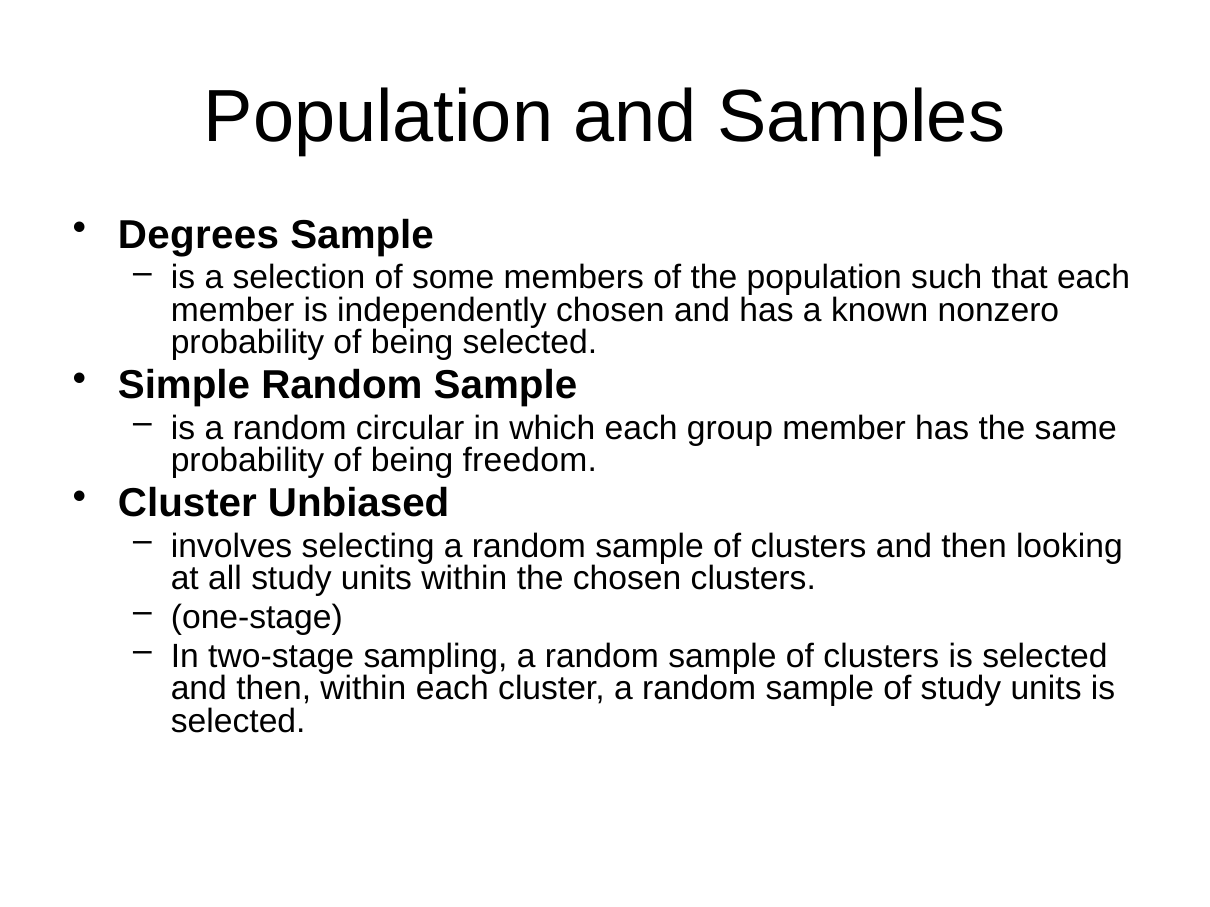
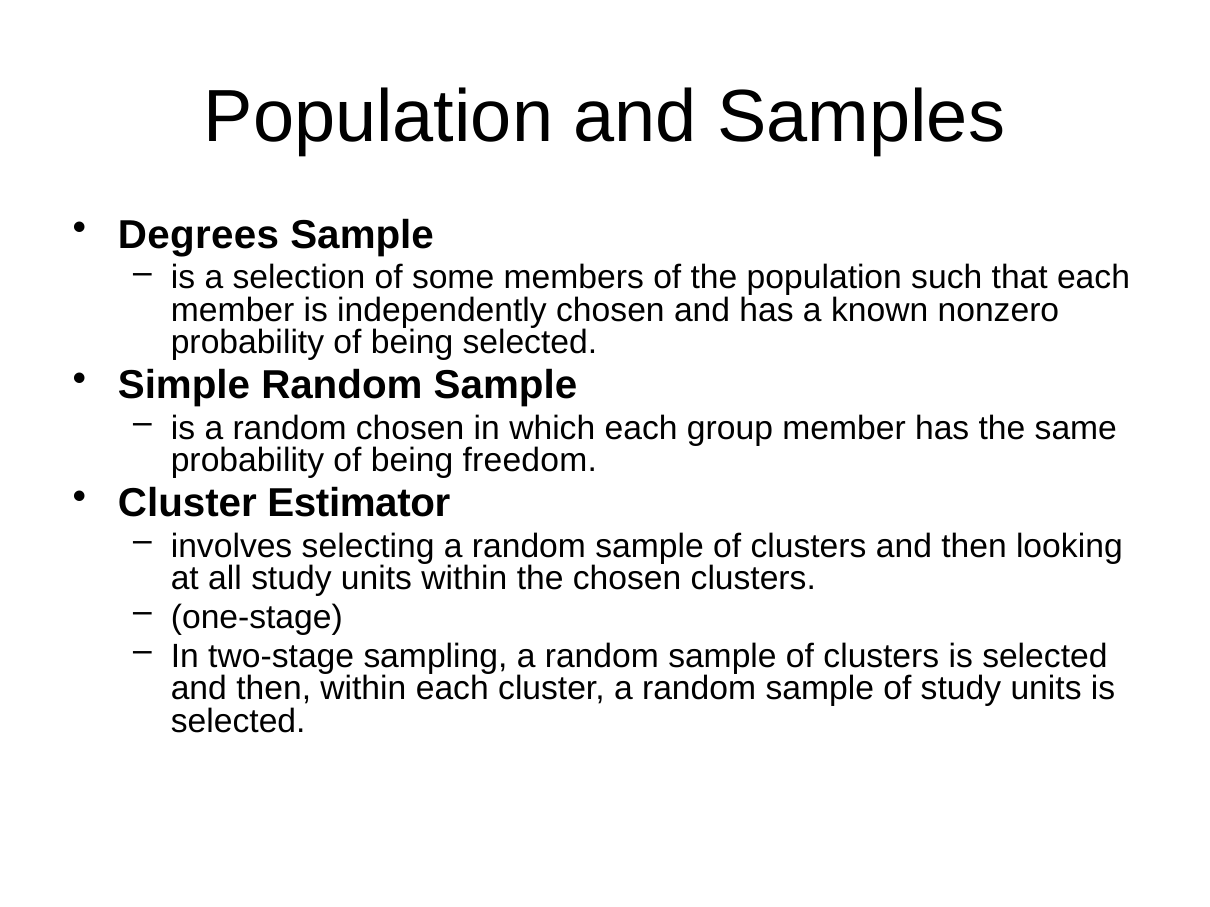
random circular: circular -> chosen
Unbiased: Unbiased -> Estimator
